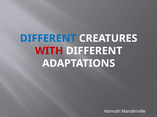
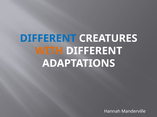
WITH colour: red -> orange
